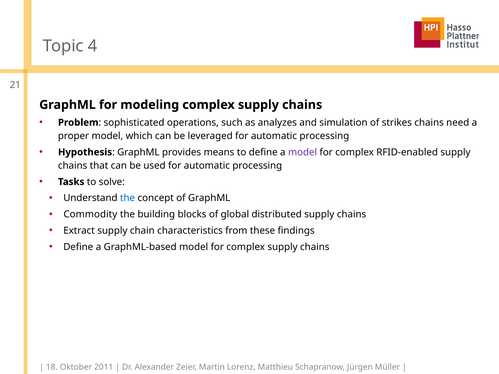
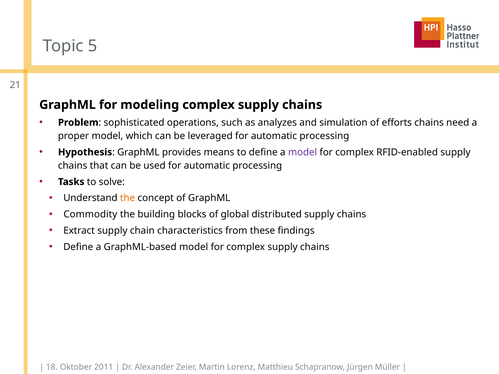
4: 4 -> 5
strikes: strikes -> efforts
the at (128, 198) colour: blue -> orange
